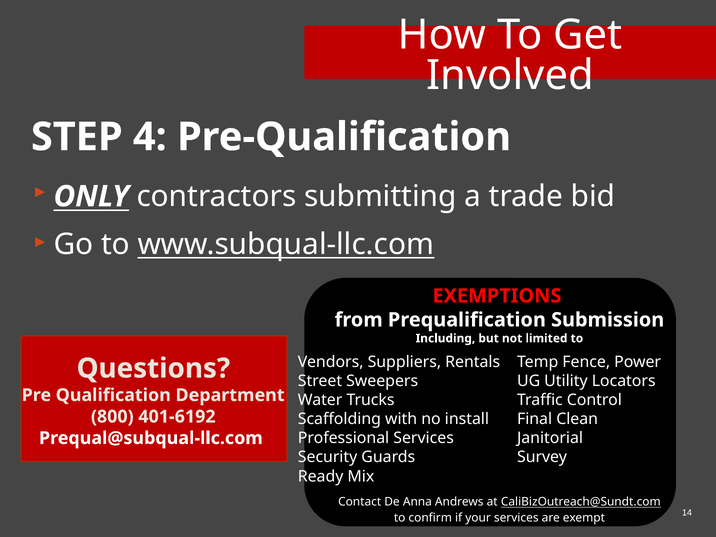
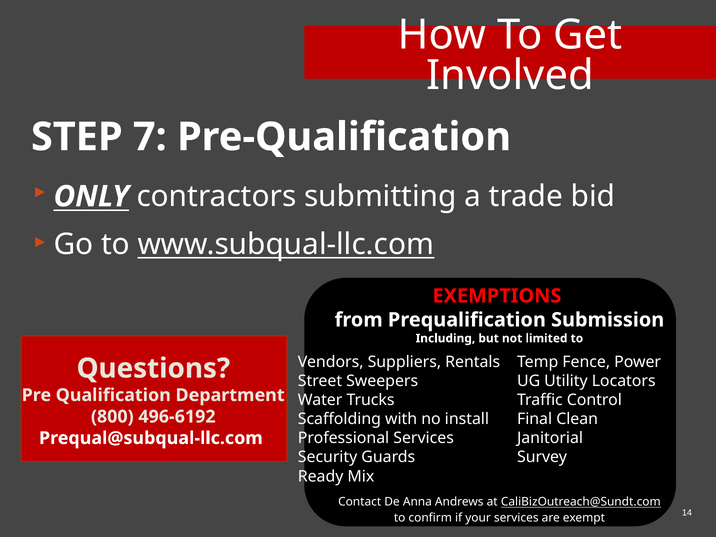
4: 4 -> 7
401-6192: 401-6192 -> 496-6192
